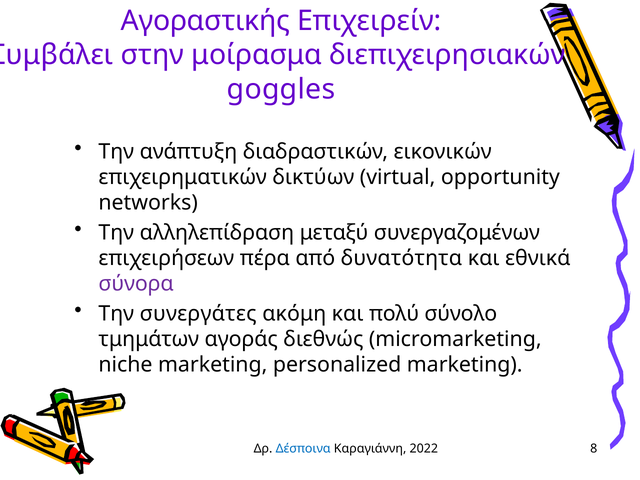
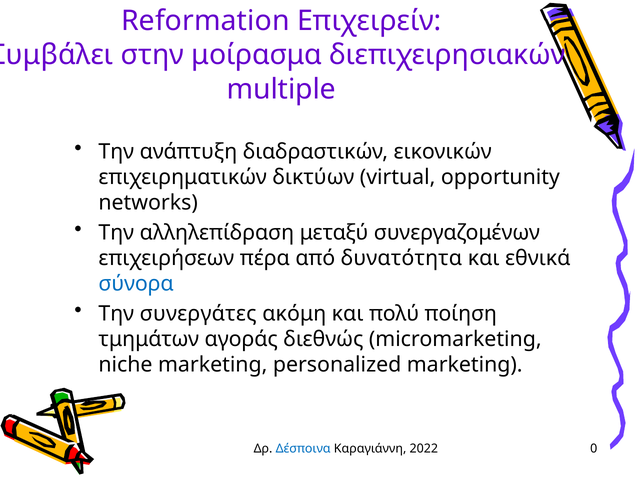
Αγοραστικής: Αγοραστικής -> Reformation
goggles: goggles -> multiple
σύνορα colour: purple -> blue
σύνολο: σύνολο -> ποίηση
8: 8 -> 0
